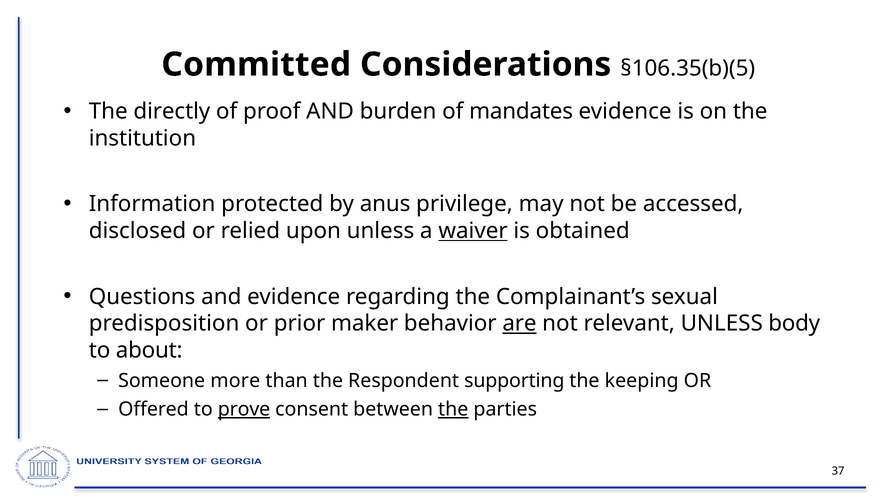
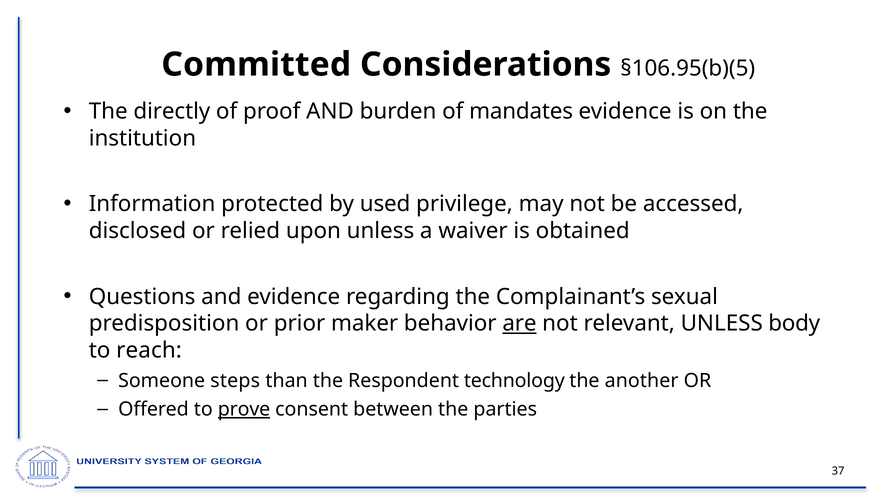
§106.35(b)(5: §106.35(b)(5 -> §106.95(b)(5
anus: anus -> used
waiver underline: present -> none
about: about -> reach
more: more -> steps
supporting: supporting -> technology
keeping: keeping -> another
the at (453, 409) underline: present -> none
